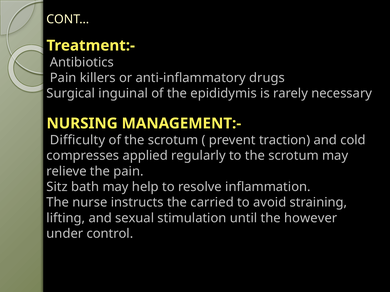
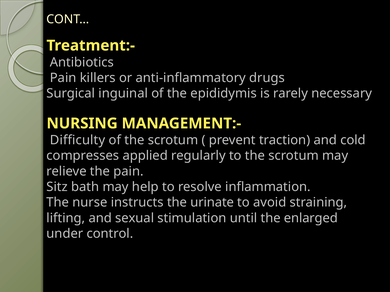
carried: carried -> urinate
however: however -> enlarged
